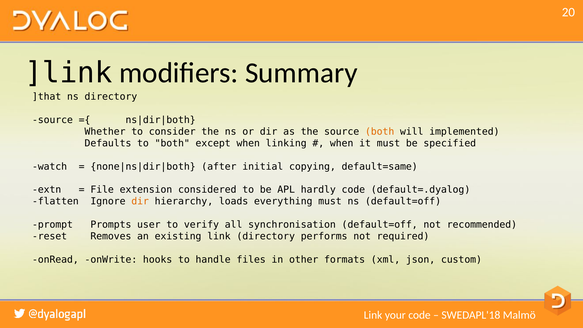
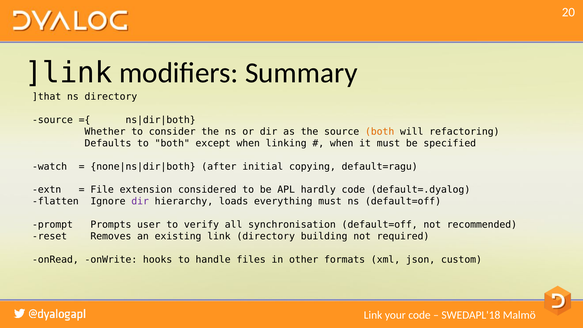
implemented: implemented -> refactoring
default=same: default=same -> default=ragu
dir at (140, 201) colour: orange -> purple
performs: performs -> building
